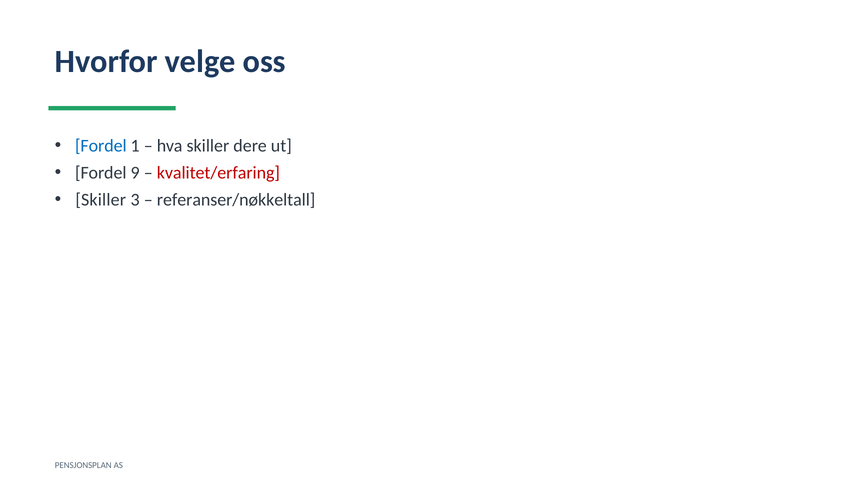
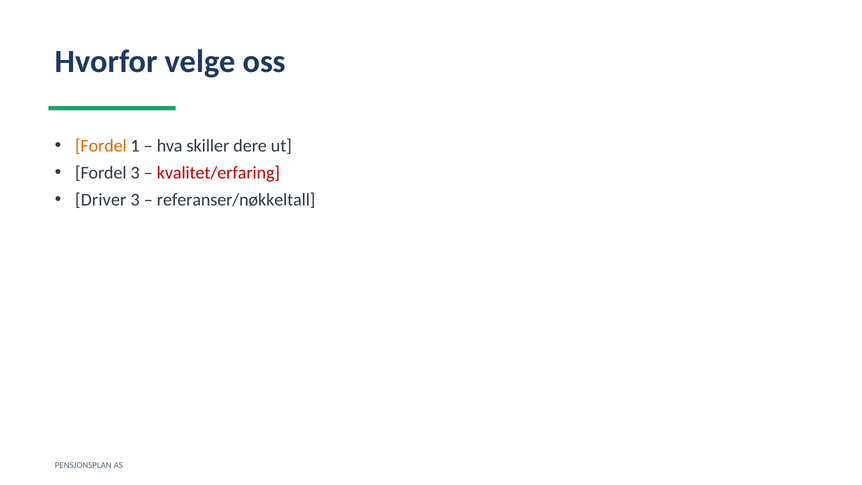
Fordel at (101, 146) colour: blue -> orange
Fordel 9: 9 -> 3
Skiller at (101, 200): Skiller -> Driver
